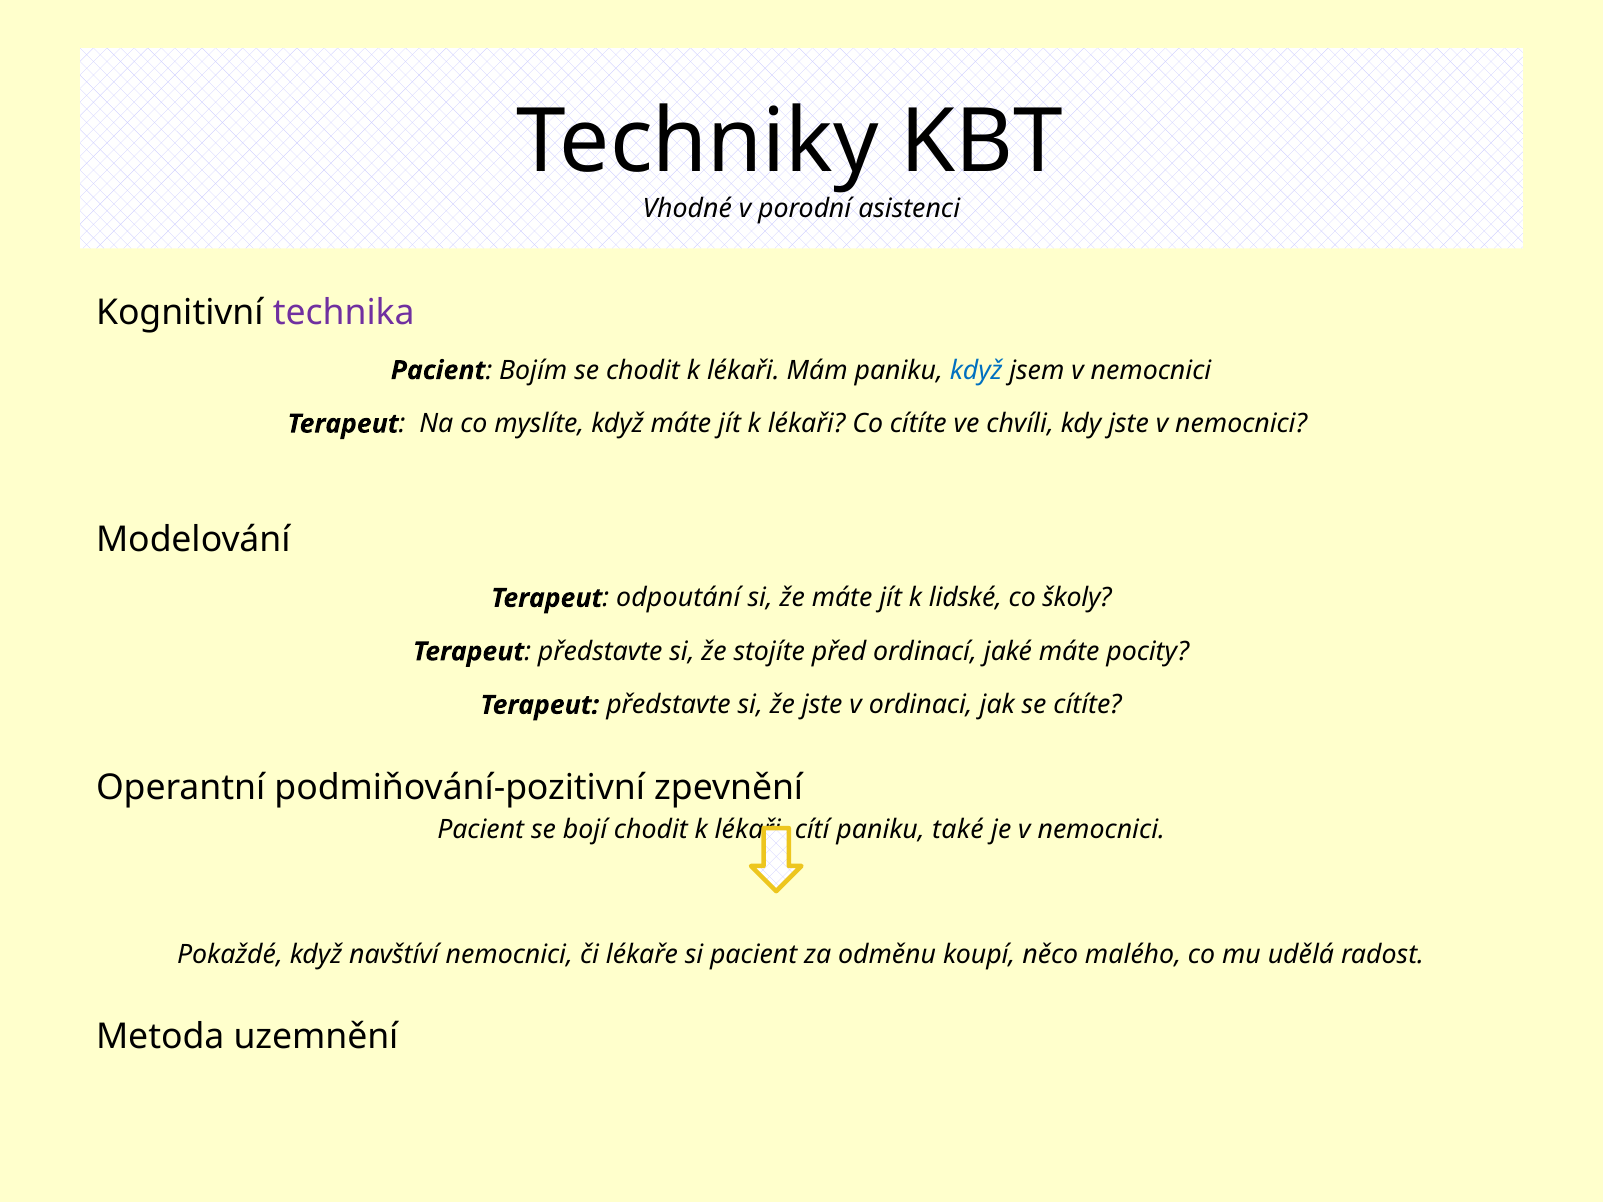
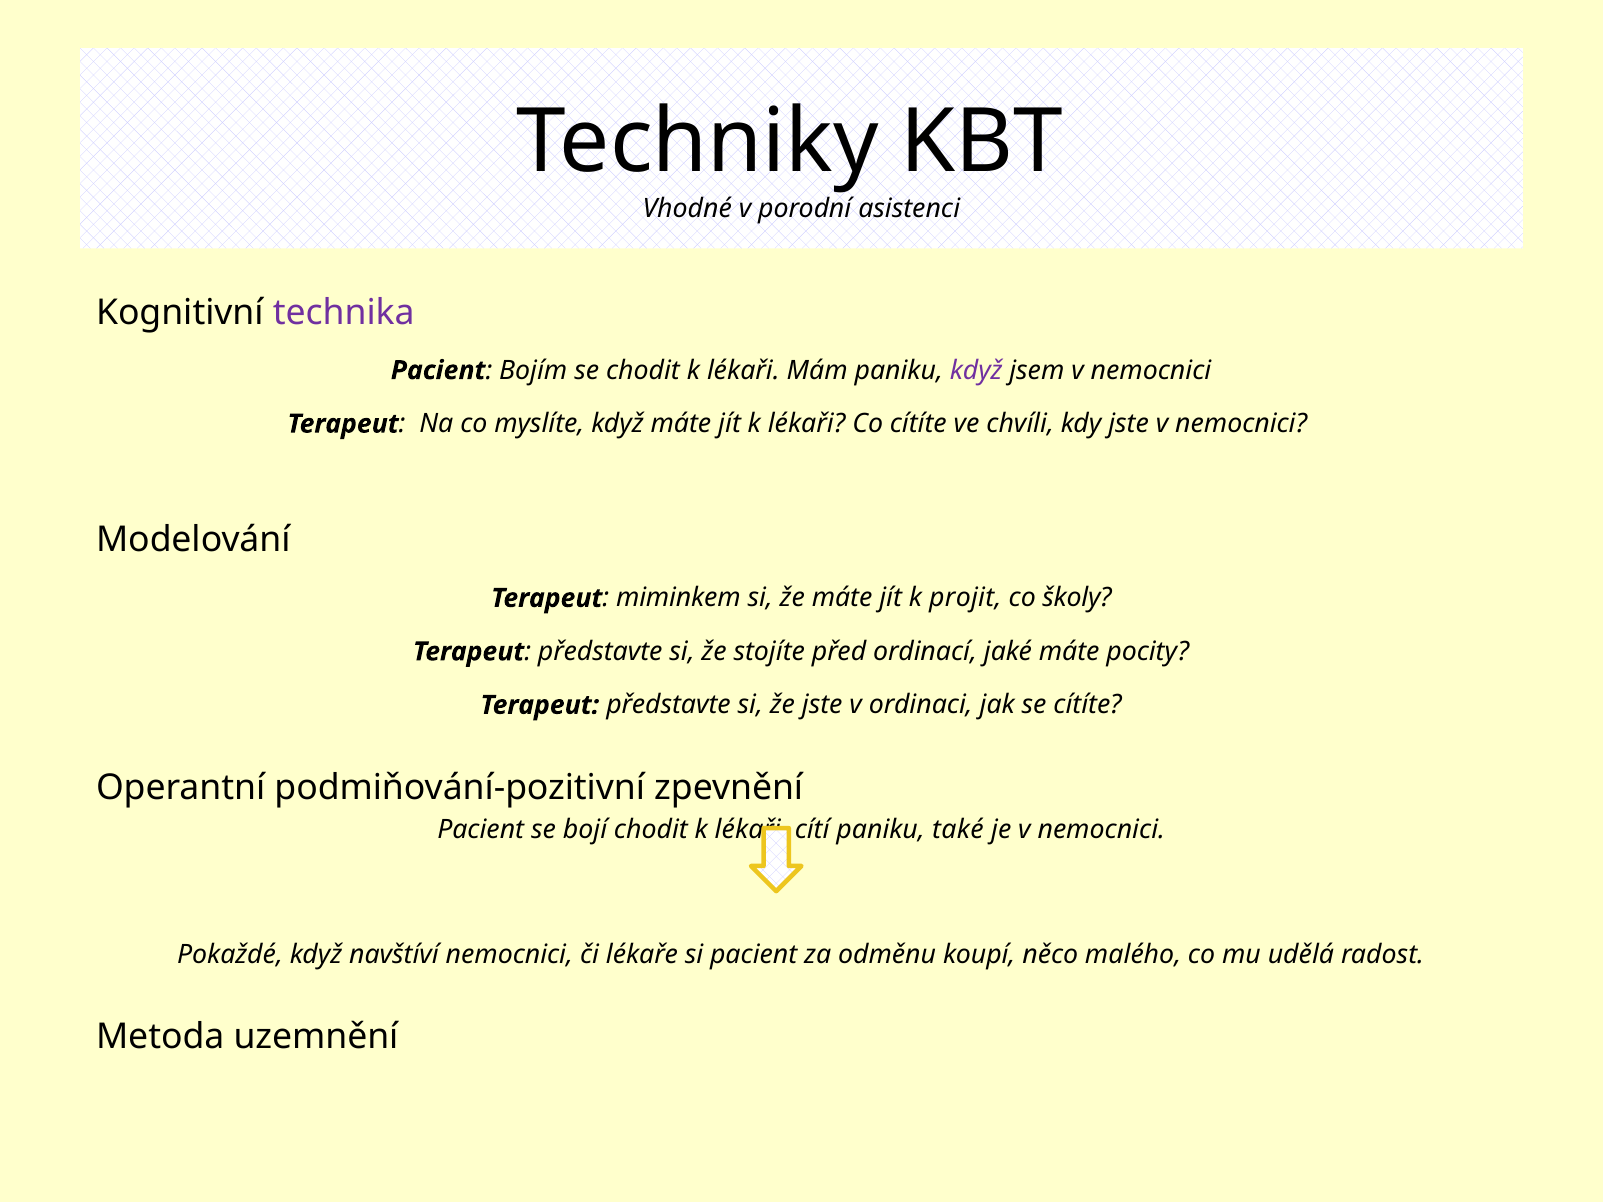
když at (976, 370) colour: blue -> purple
odpoutání: odpoutání -> miminkem
lidské: lidské -> projit
